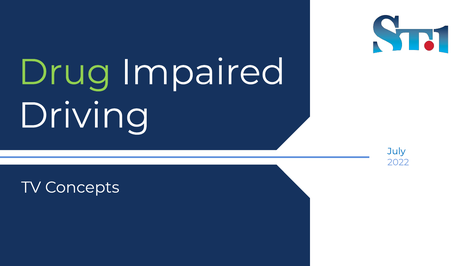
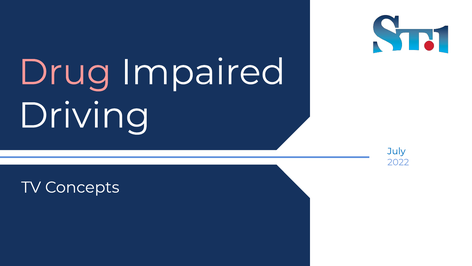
Drug colour: light green -> pink
